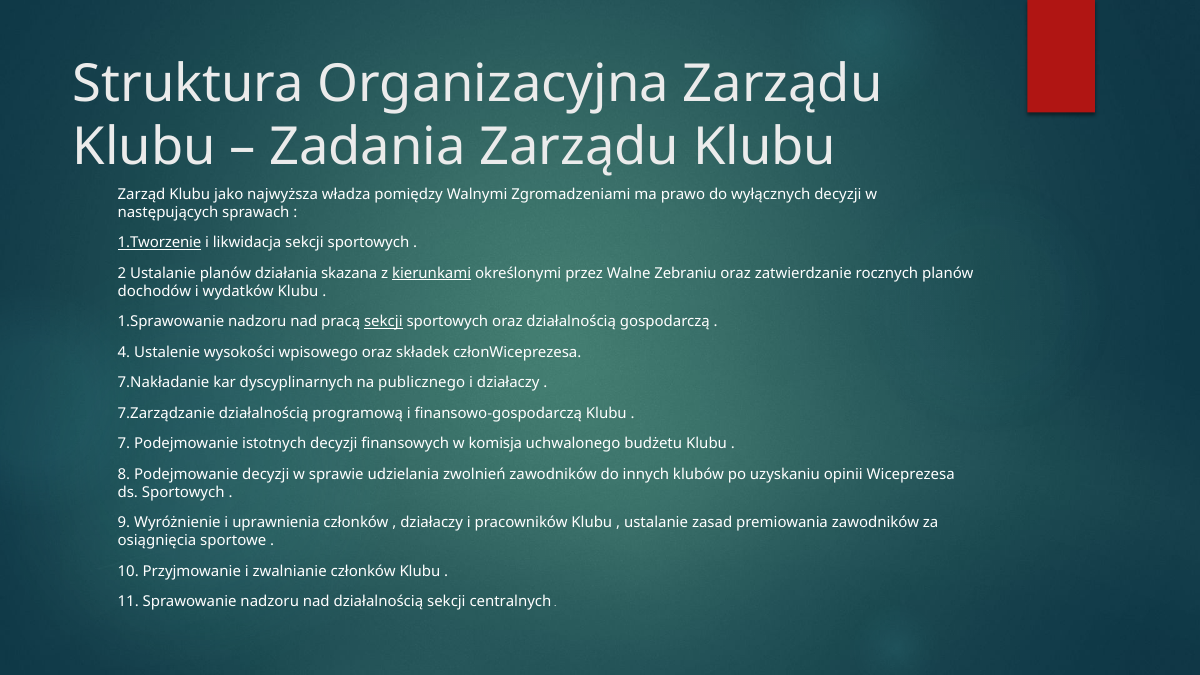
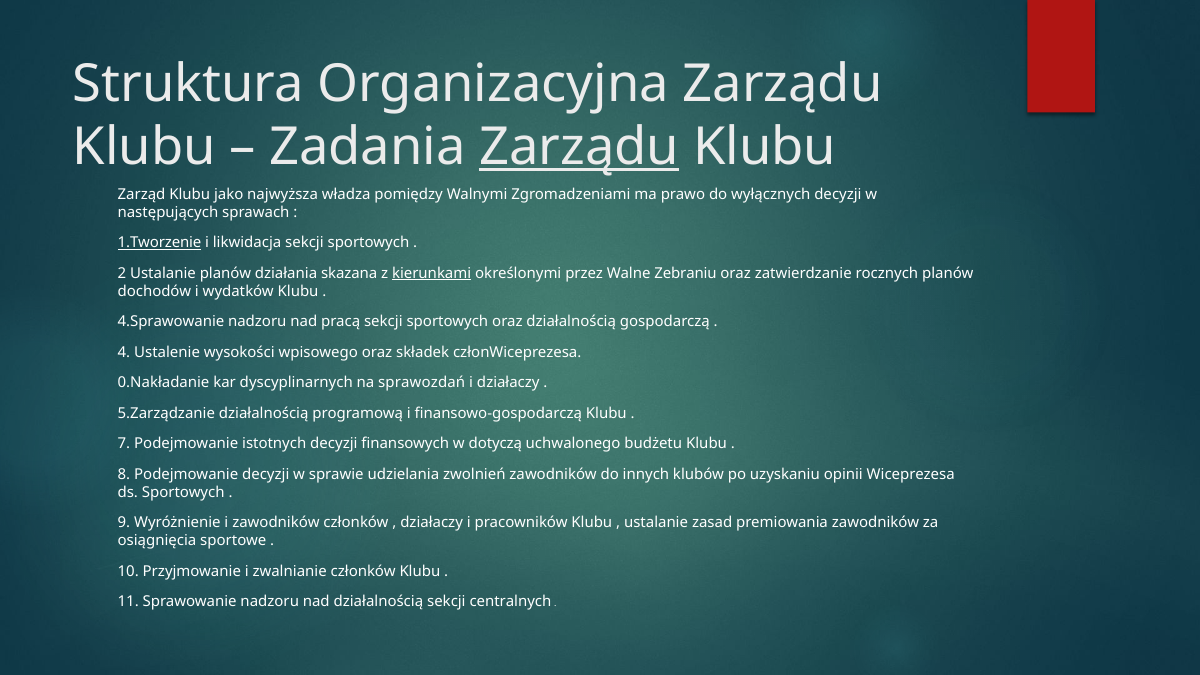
Zarządu at (579, 147) underline: none -> present
1.Sprawowanie: 1.Sprawowanie -> 4.Sprawowanie
sekcji at (383, 322) underline: present -> none
7.Nakładanie: 7.Nakładanie -> 0.Nakładanie
publicznego: publicznego -> sprawozdań
7.Zarządzanie: 7.Zarządzanie -> 5.Zarządzanie
komisja: komisja -> dotyczą
i uprawnienia: uprawnienia -> zawodników
